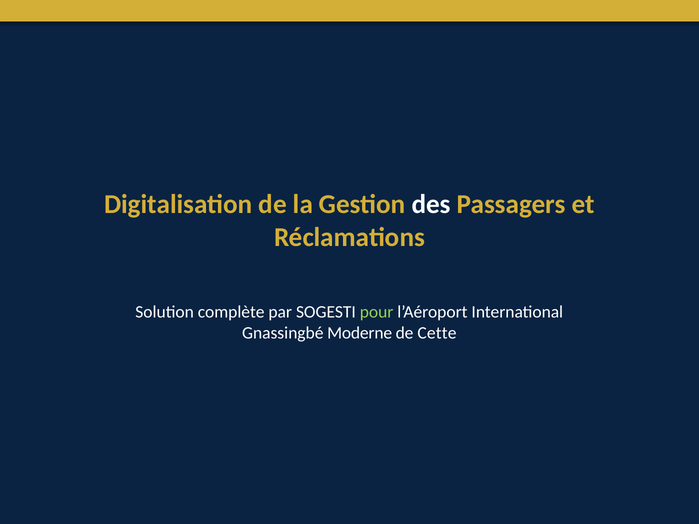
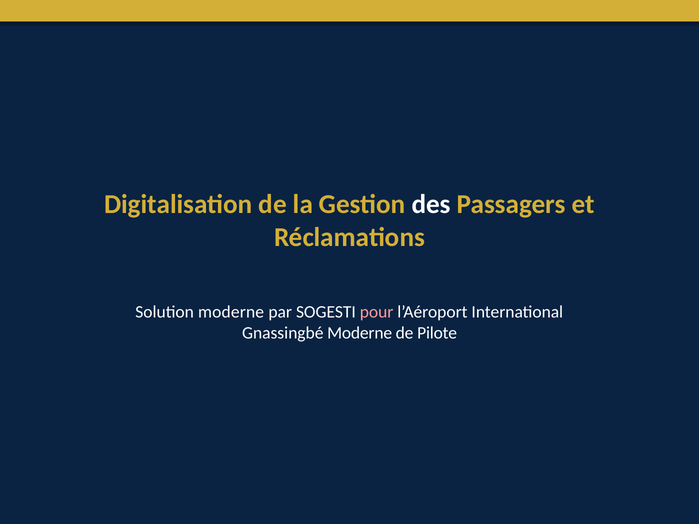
Solution complète: complète -> moderne
pour colour: light green -> pink
Cette: Cette -> Pilote
